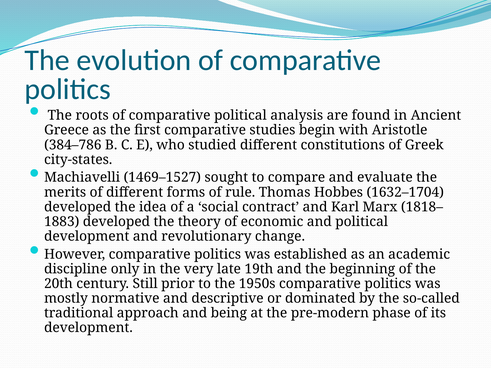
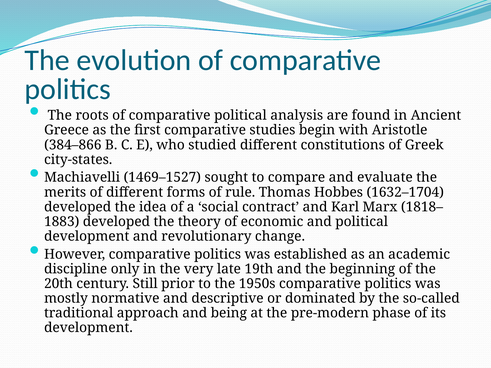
384–786: 384–786 -> 384–866
